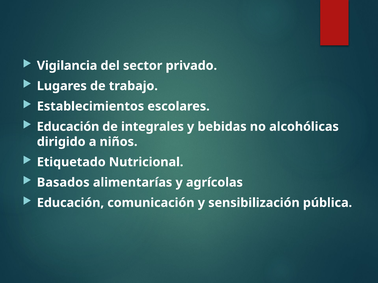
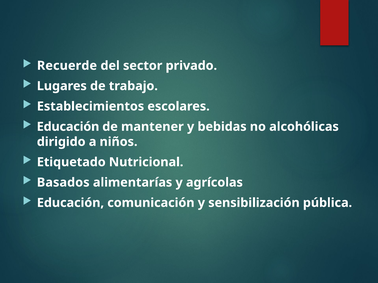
Vigilancia: Vigilancia -> Recuerde
integrales: integrales -> mantener
